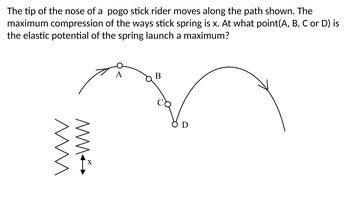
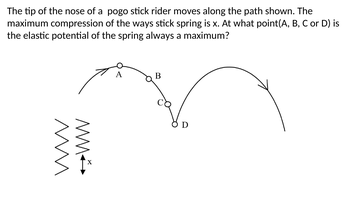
launch: launch -> always
